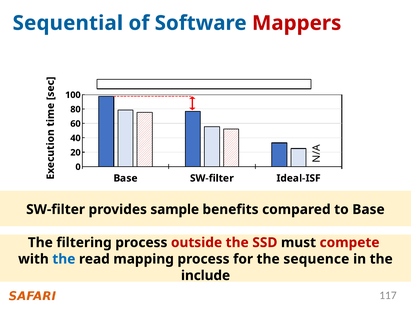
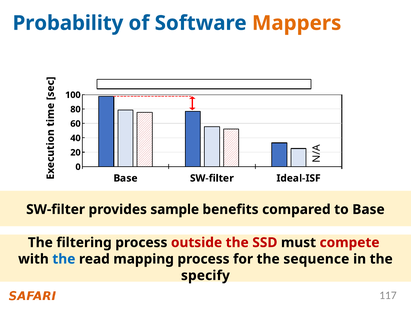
Sequential: Sequential -> Probability
Mappers colour: red -> orange
include: include -> specify
